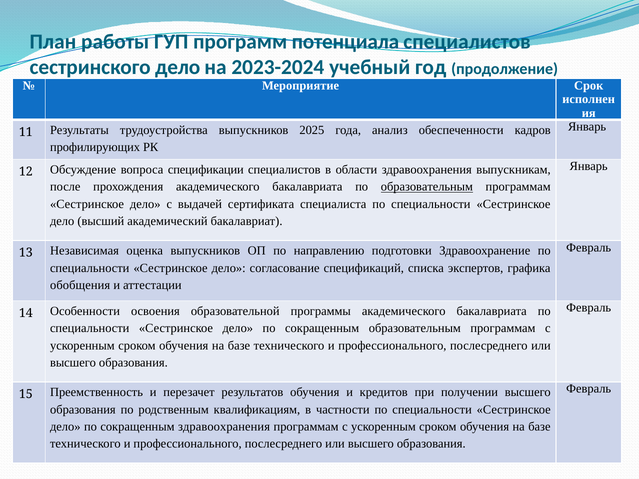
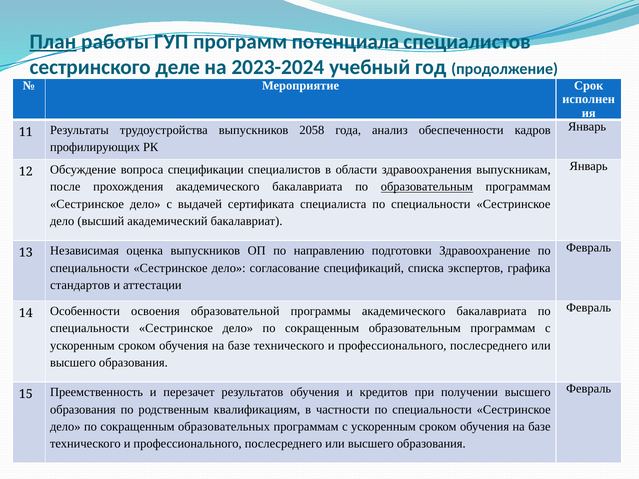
План underline: none -> present
сестринского дело: дело -> деле
2025: 2025 -> 2058
обобщения: обобщения -> стандартов
сокращенным здравоохранения: здравоохранения -> образовательных
